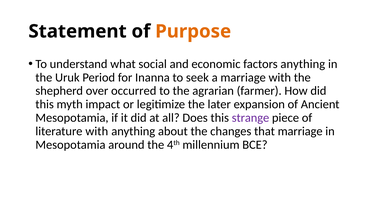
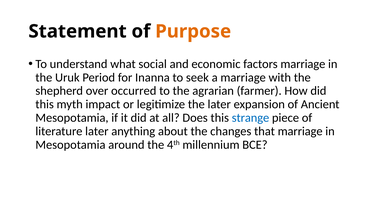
factors anything: anything -> marriage
strange colour: purple -> blue
literature with: with -> later
